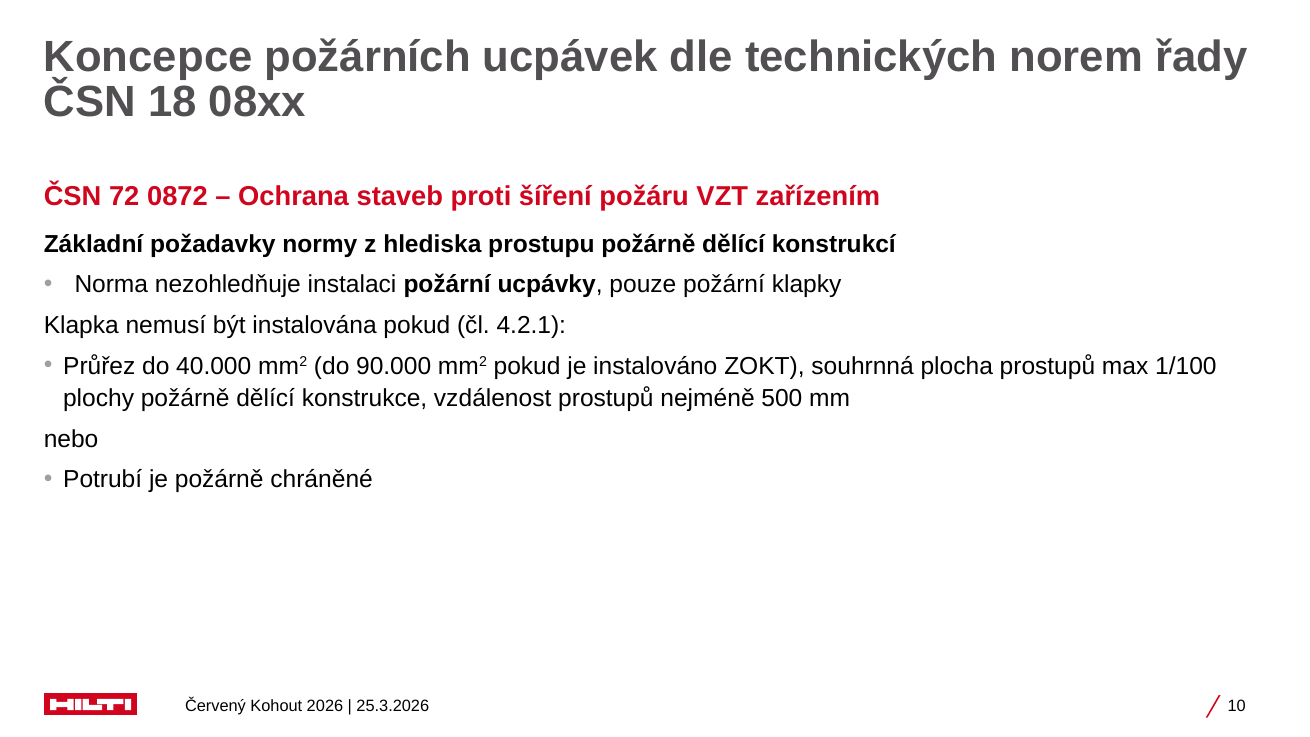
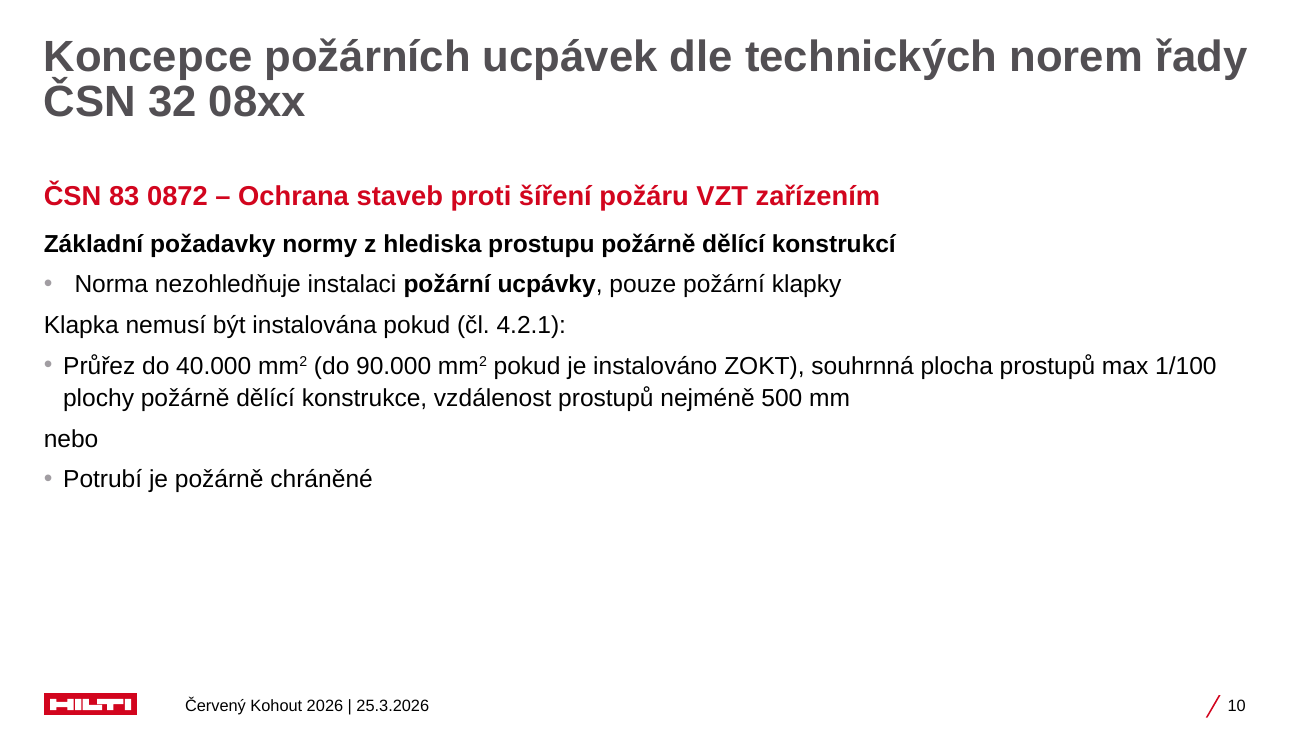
18: 18 -> 32
72: 72 -> 83
